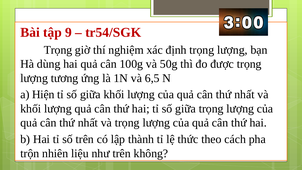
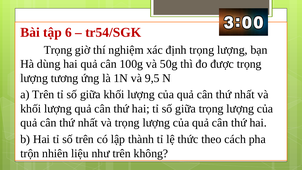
9: 9 -> 6
6,5: 6,5 -> 9,5
a Hiện: Hiện -> Trên
